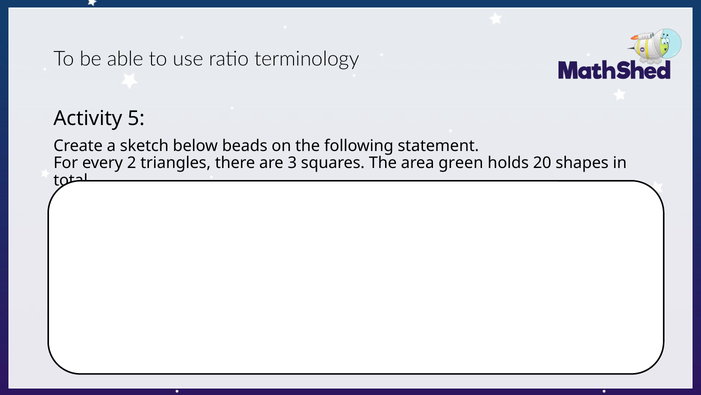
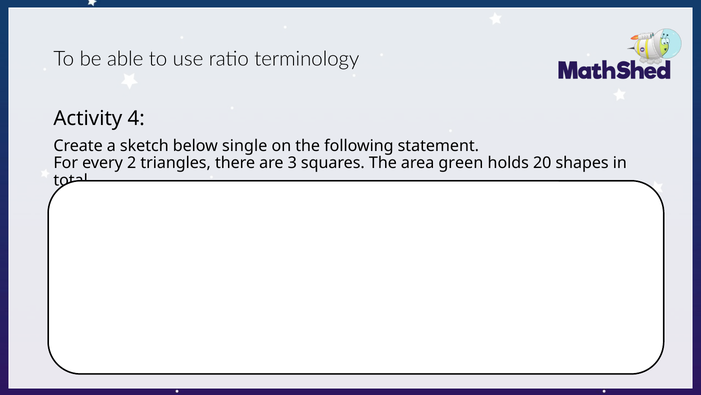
5: 5 -> 4
beads: beads -> single
